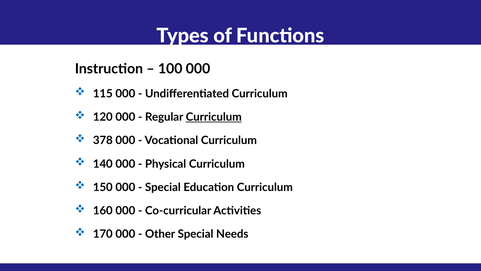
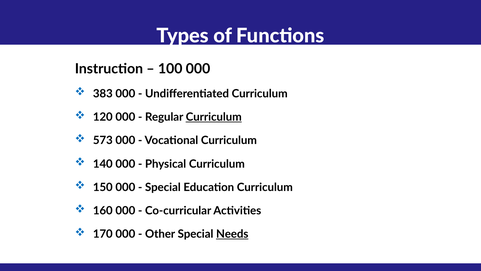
115: 115 -> 383
378: 378 -> 573
Needs underline: none -> present
